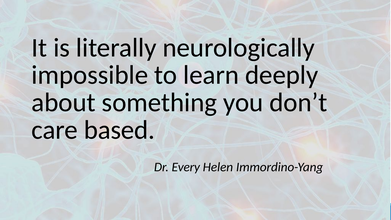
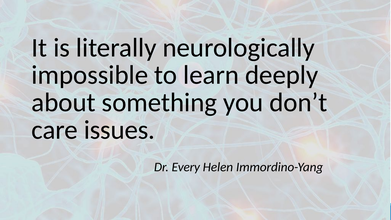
based: based -> issues
